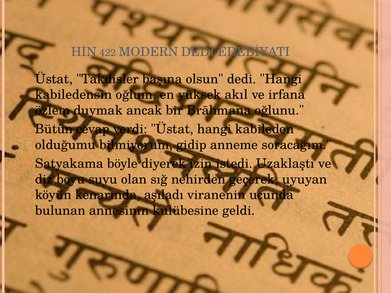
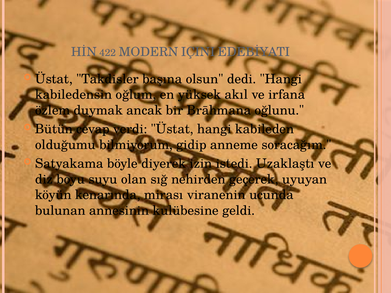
MODERN DEDI: DEDI -> IÇINI
aşıladı: aşıladı -> mirası
